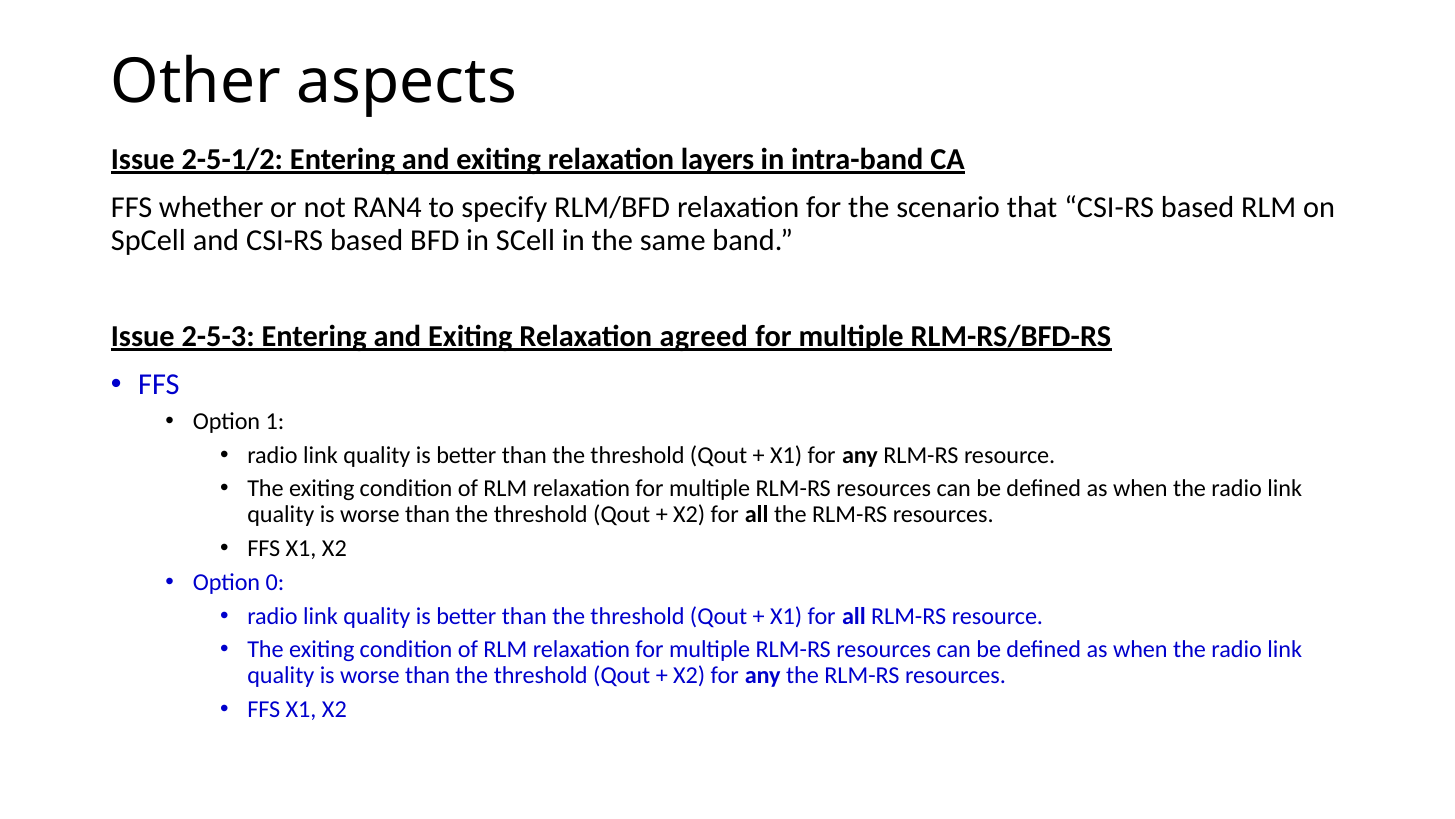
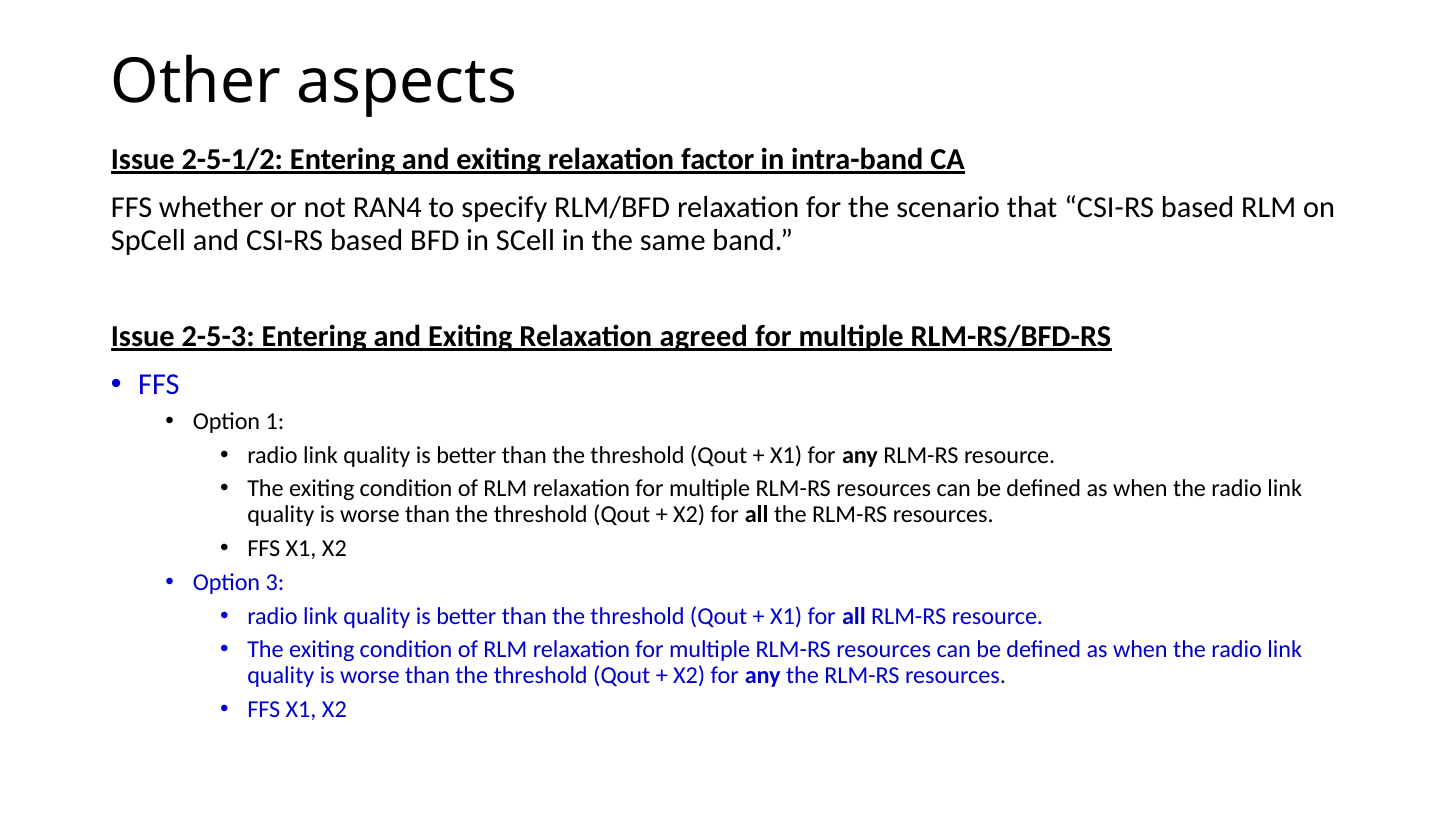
layers: layers -> factor
0: 0 -> 3
